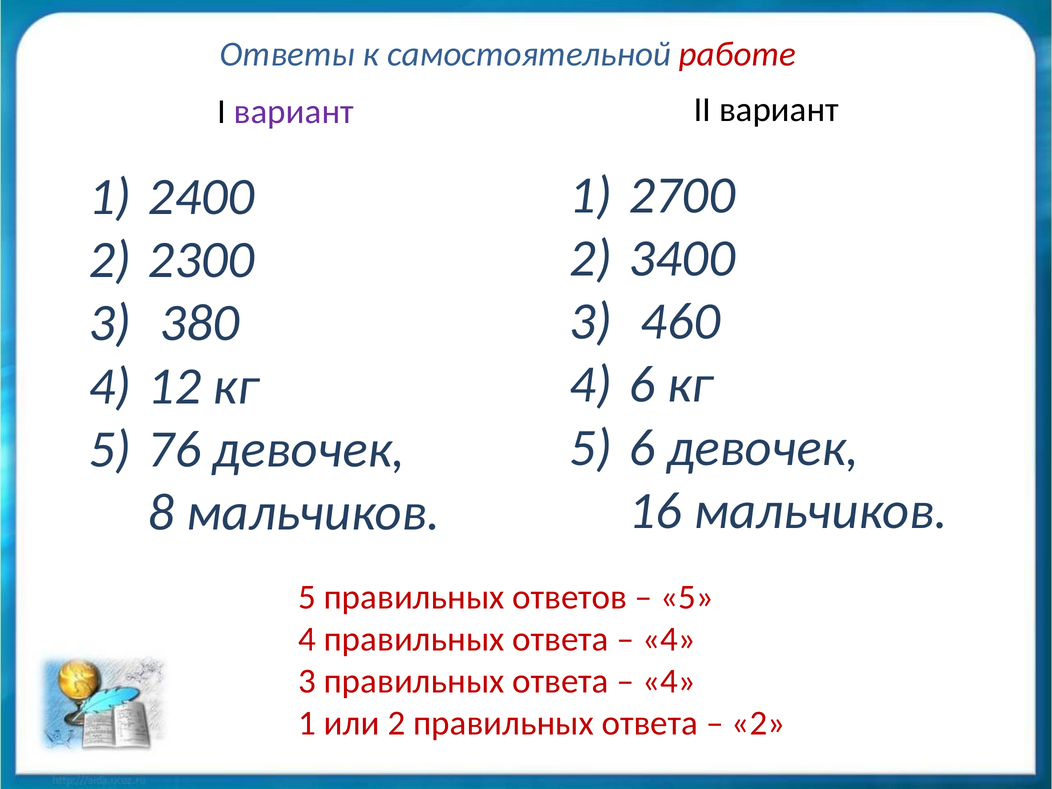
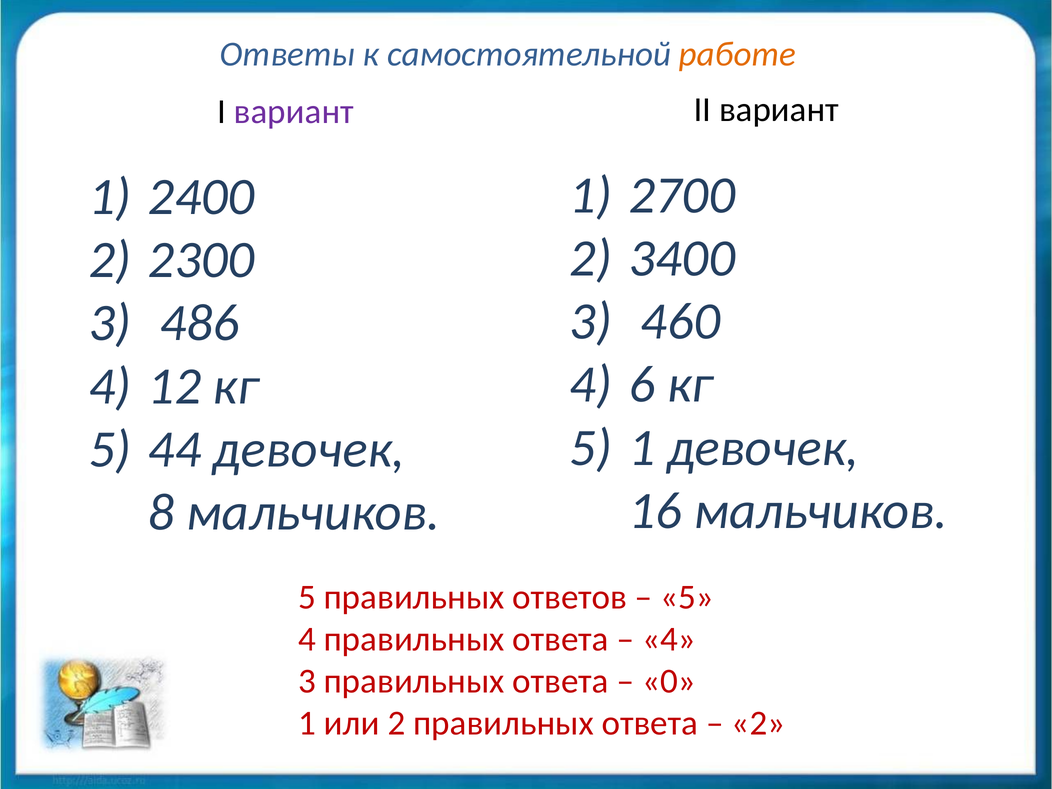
работе colour: red -> orange
380: 380 -> 486
5 6: 6 -> 1
76: 76 -> 44
4 at (669, 681): 4 -> 0
